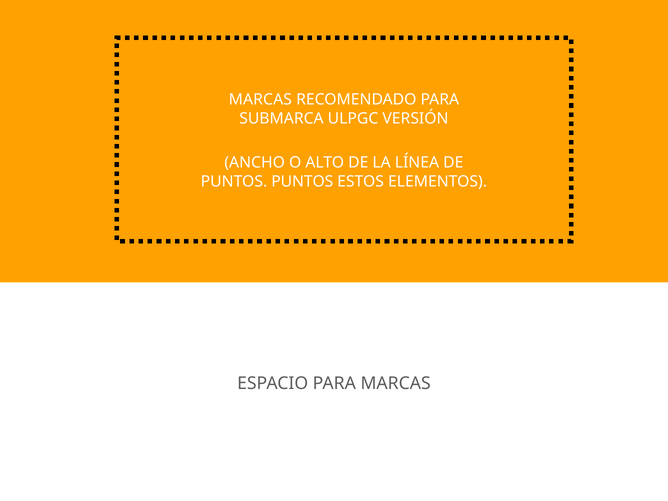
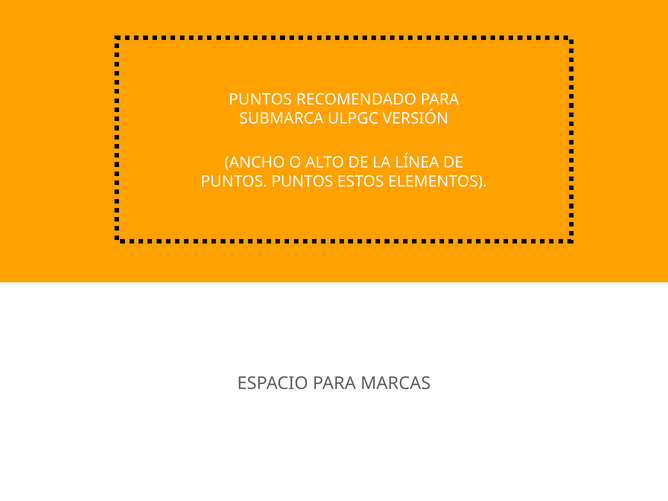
MARCAS at (260, 100): MARCAS -> PUNTOS
